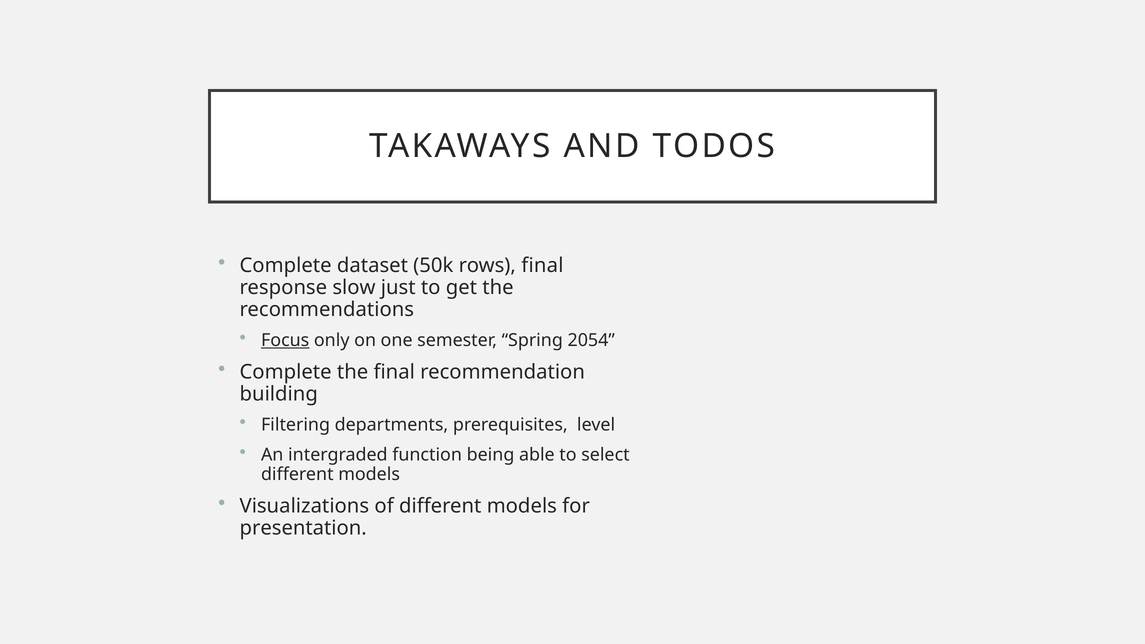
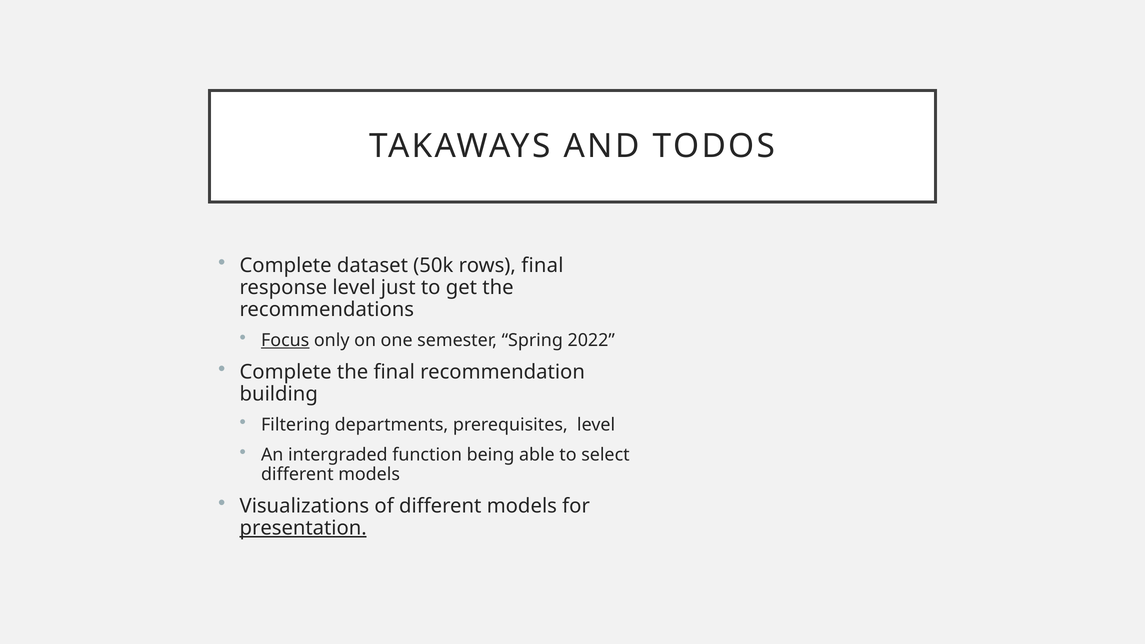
response slow: slow -> level
2054: 2054 -> 2022
presentation underline: none -> present
